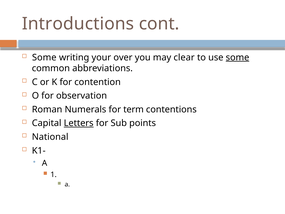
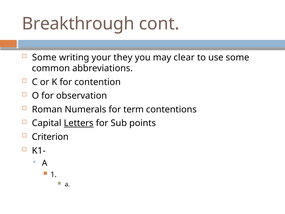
Introductions: Introductions -> Breakthrough
over: over -> they
some at (238, 57) underline: present -> none
National: National -> Criterion
